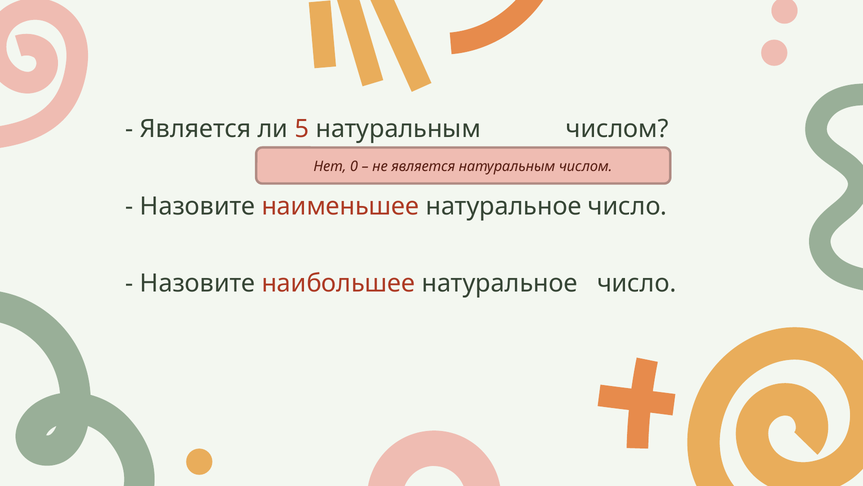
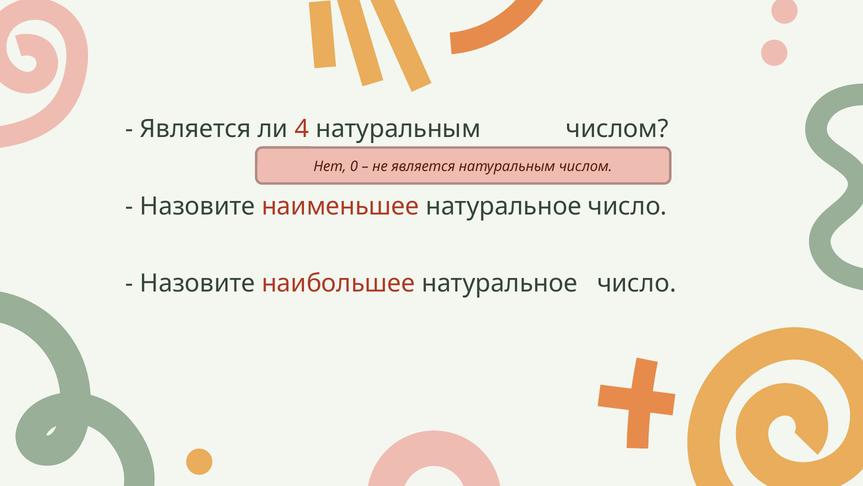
5: 5 -> 4
